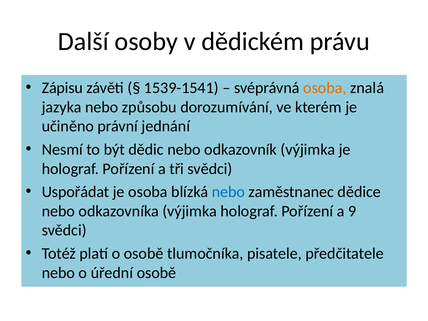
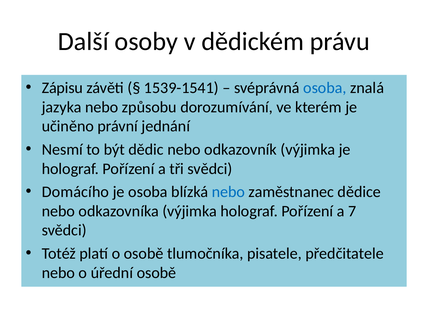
osoba at (325, 88) colour: orange -> blue
Uspořádat: Uspořádat -> Domácího
9: 9 -> 7
